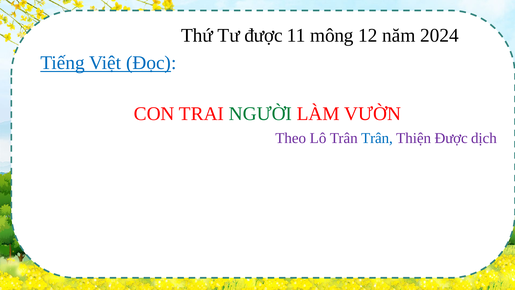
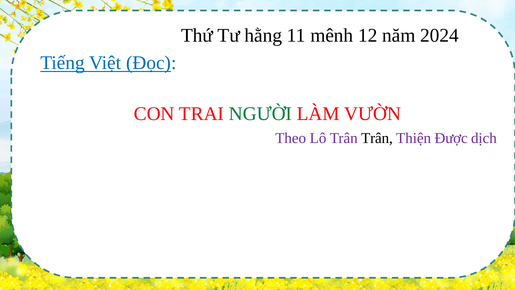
Tư được: được -> hằng
mông: mông -> mênh
Trân at (377, 138) colour: blue -> black
